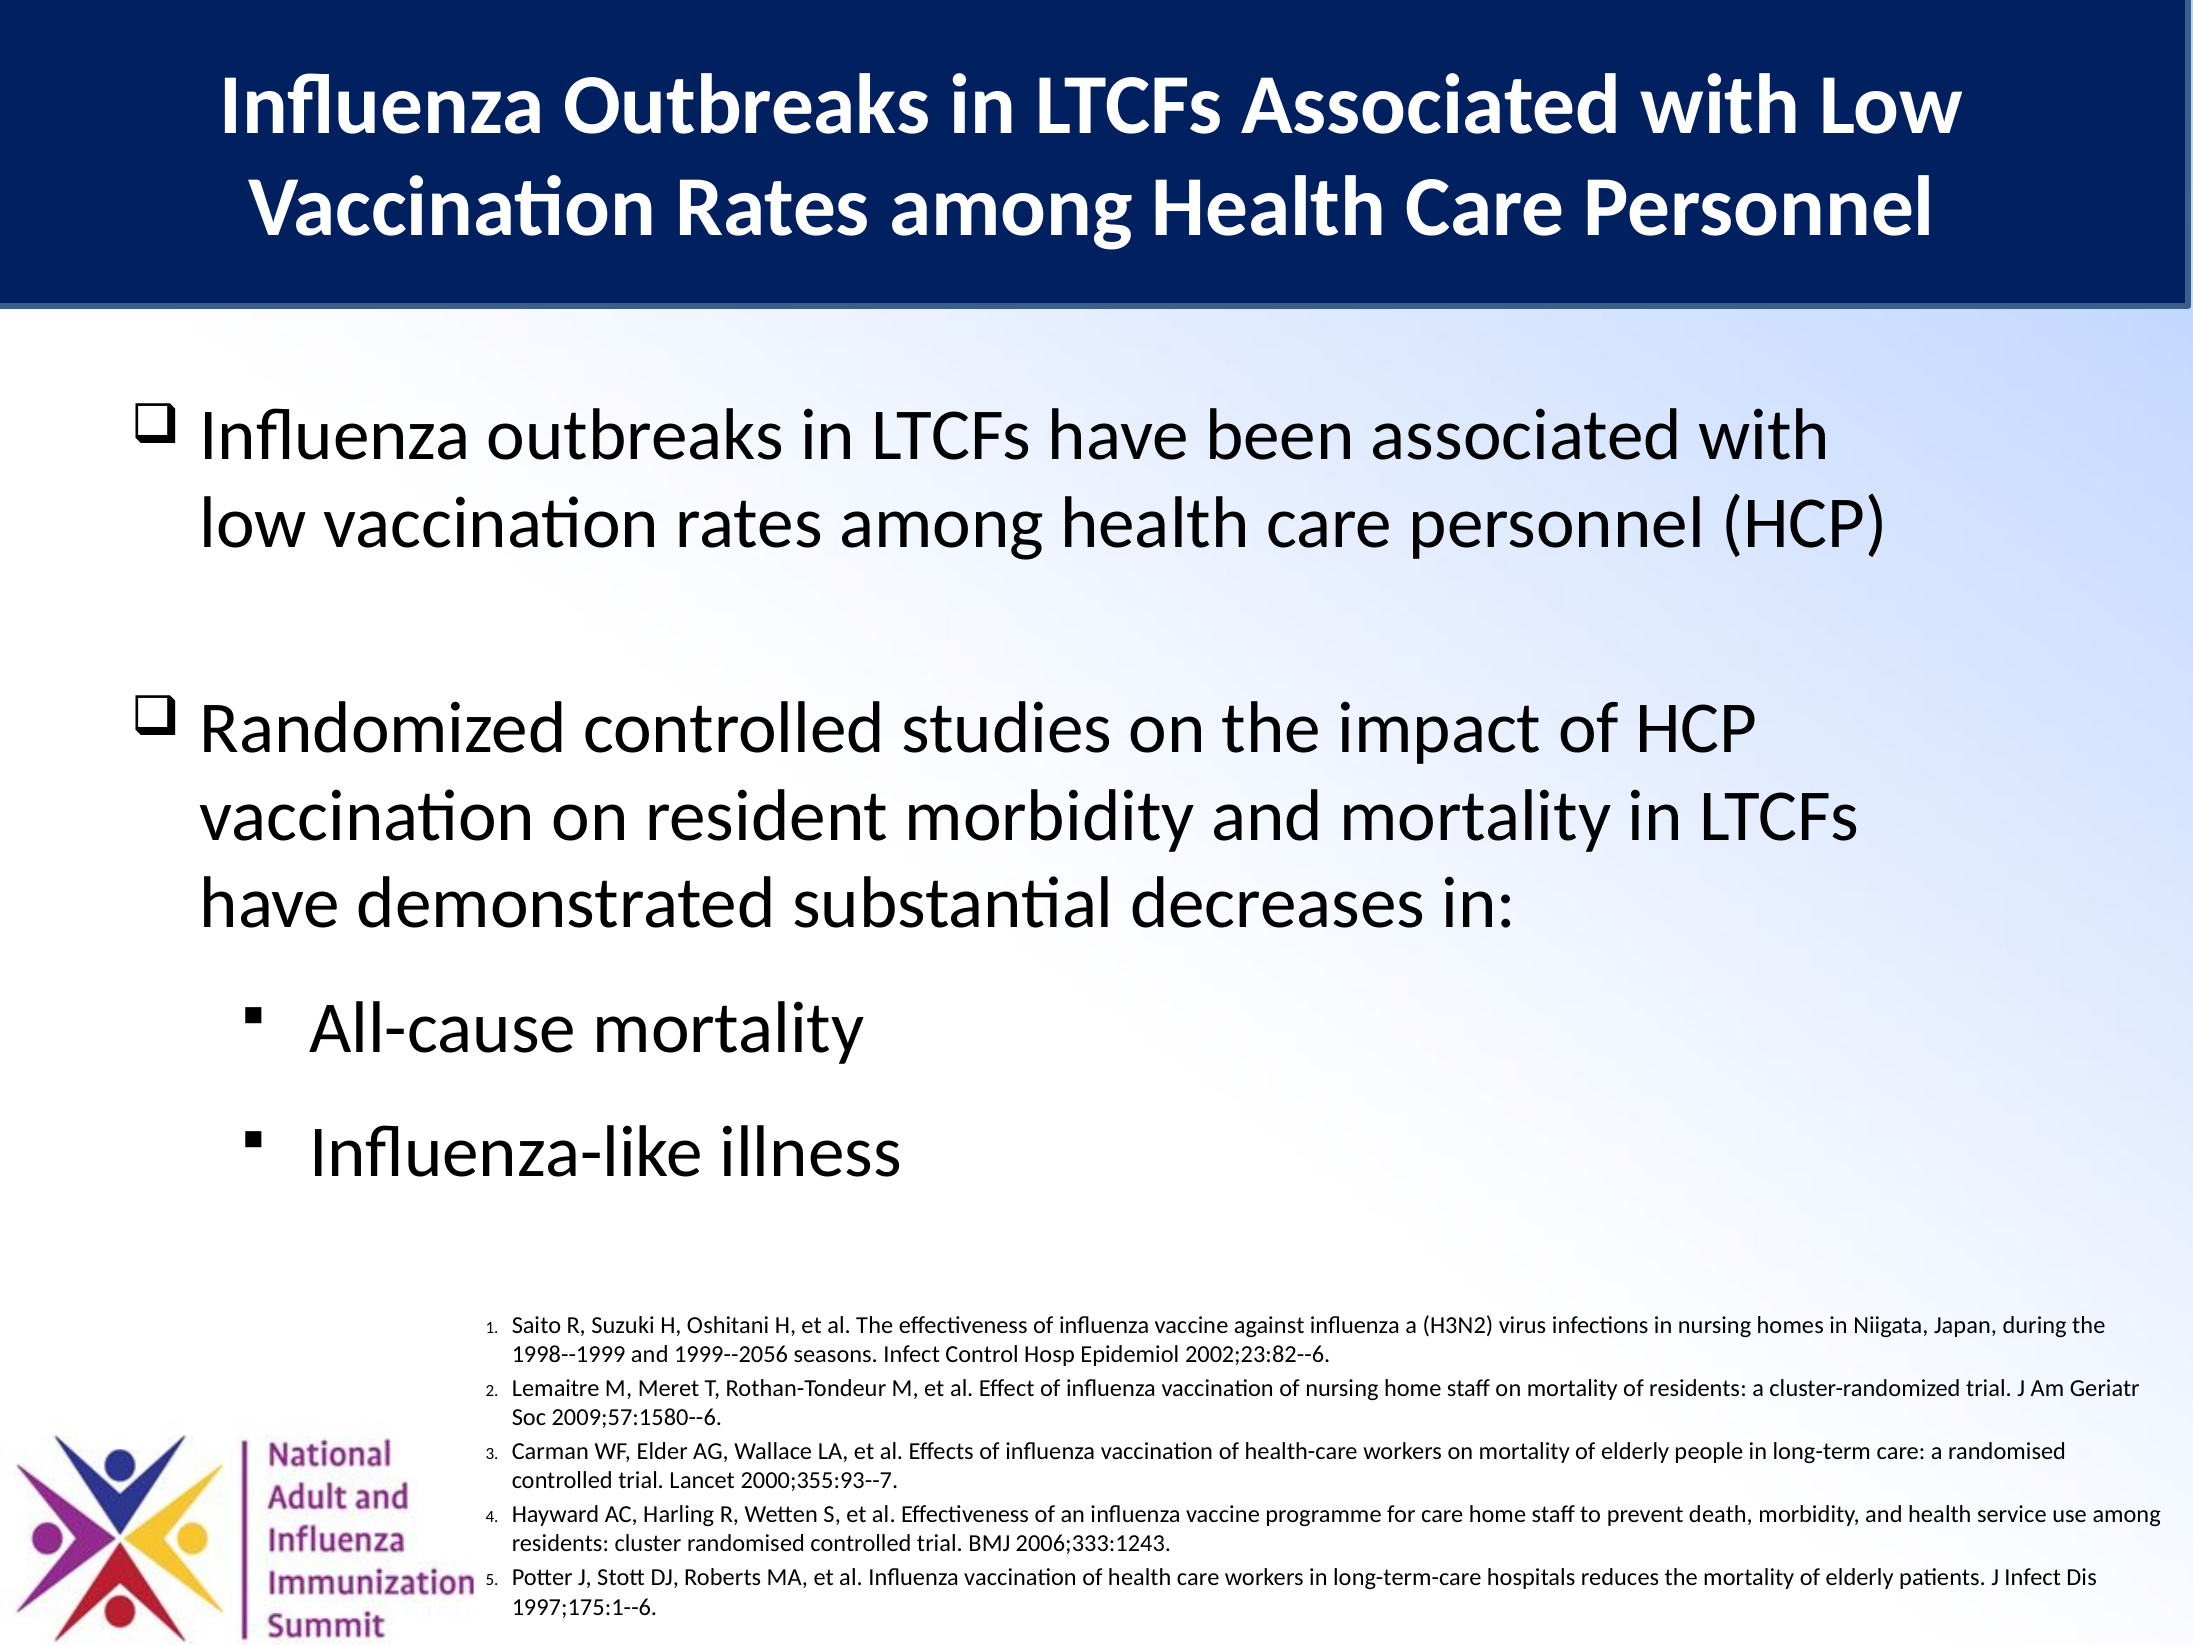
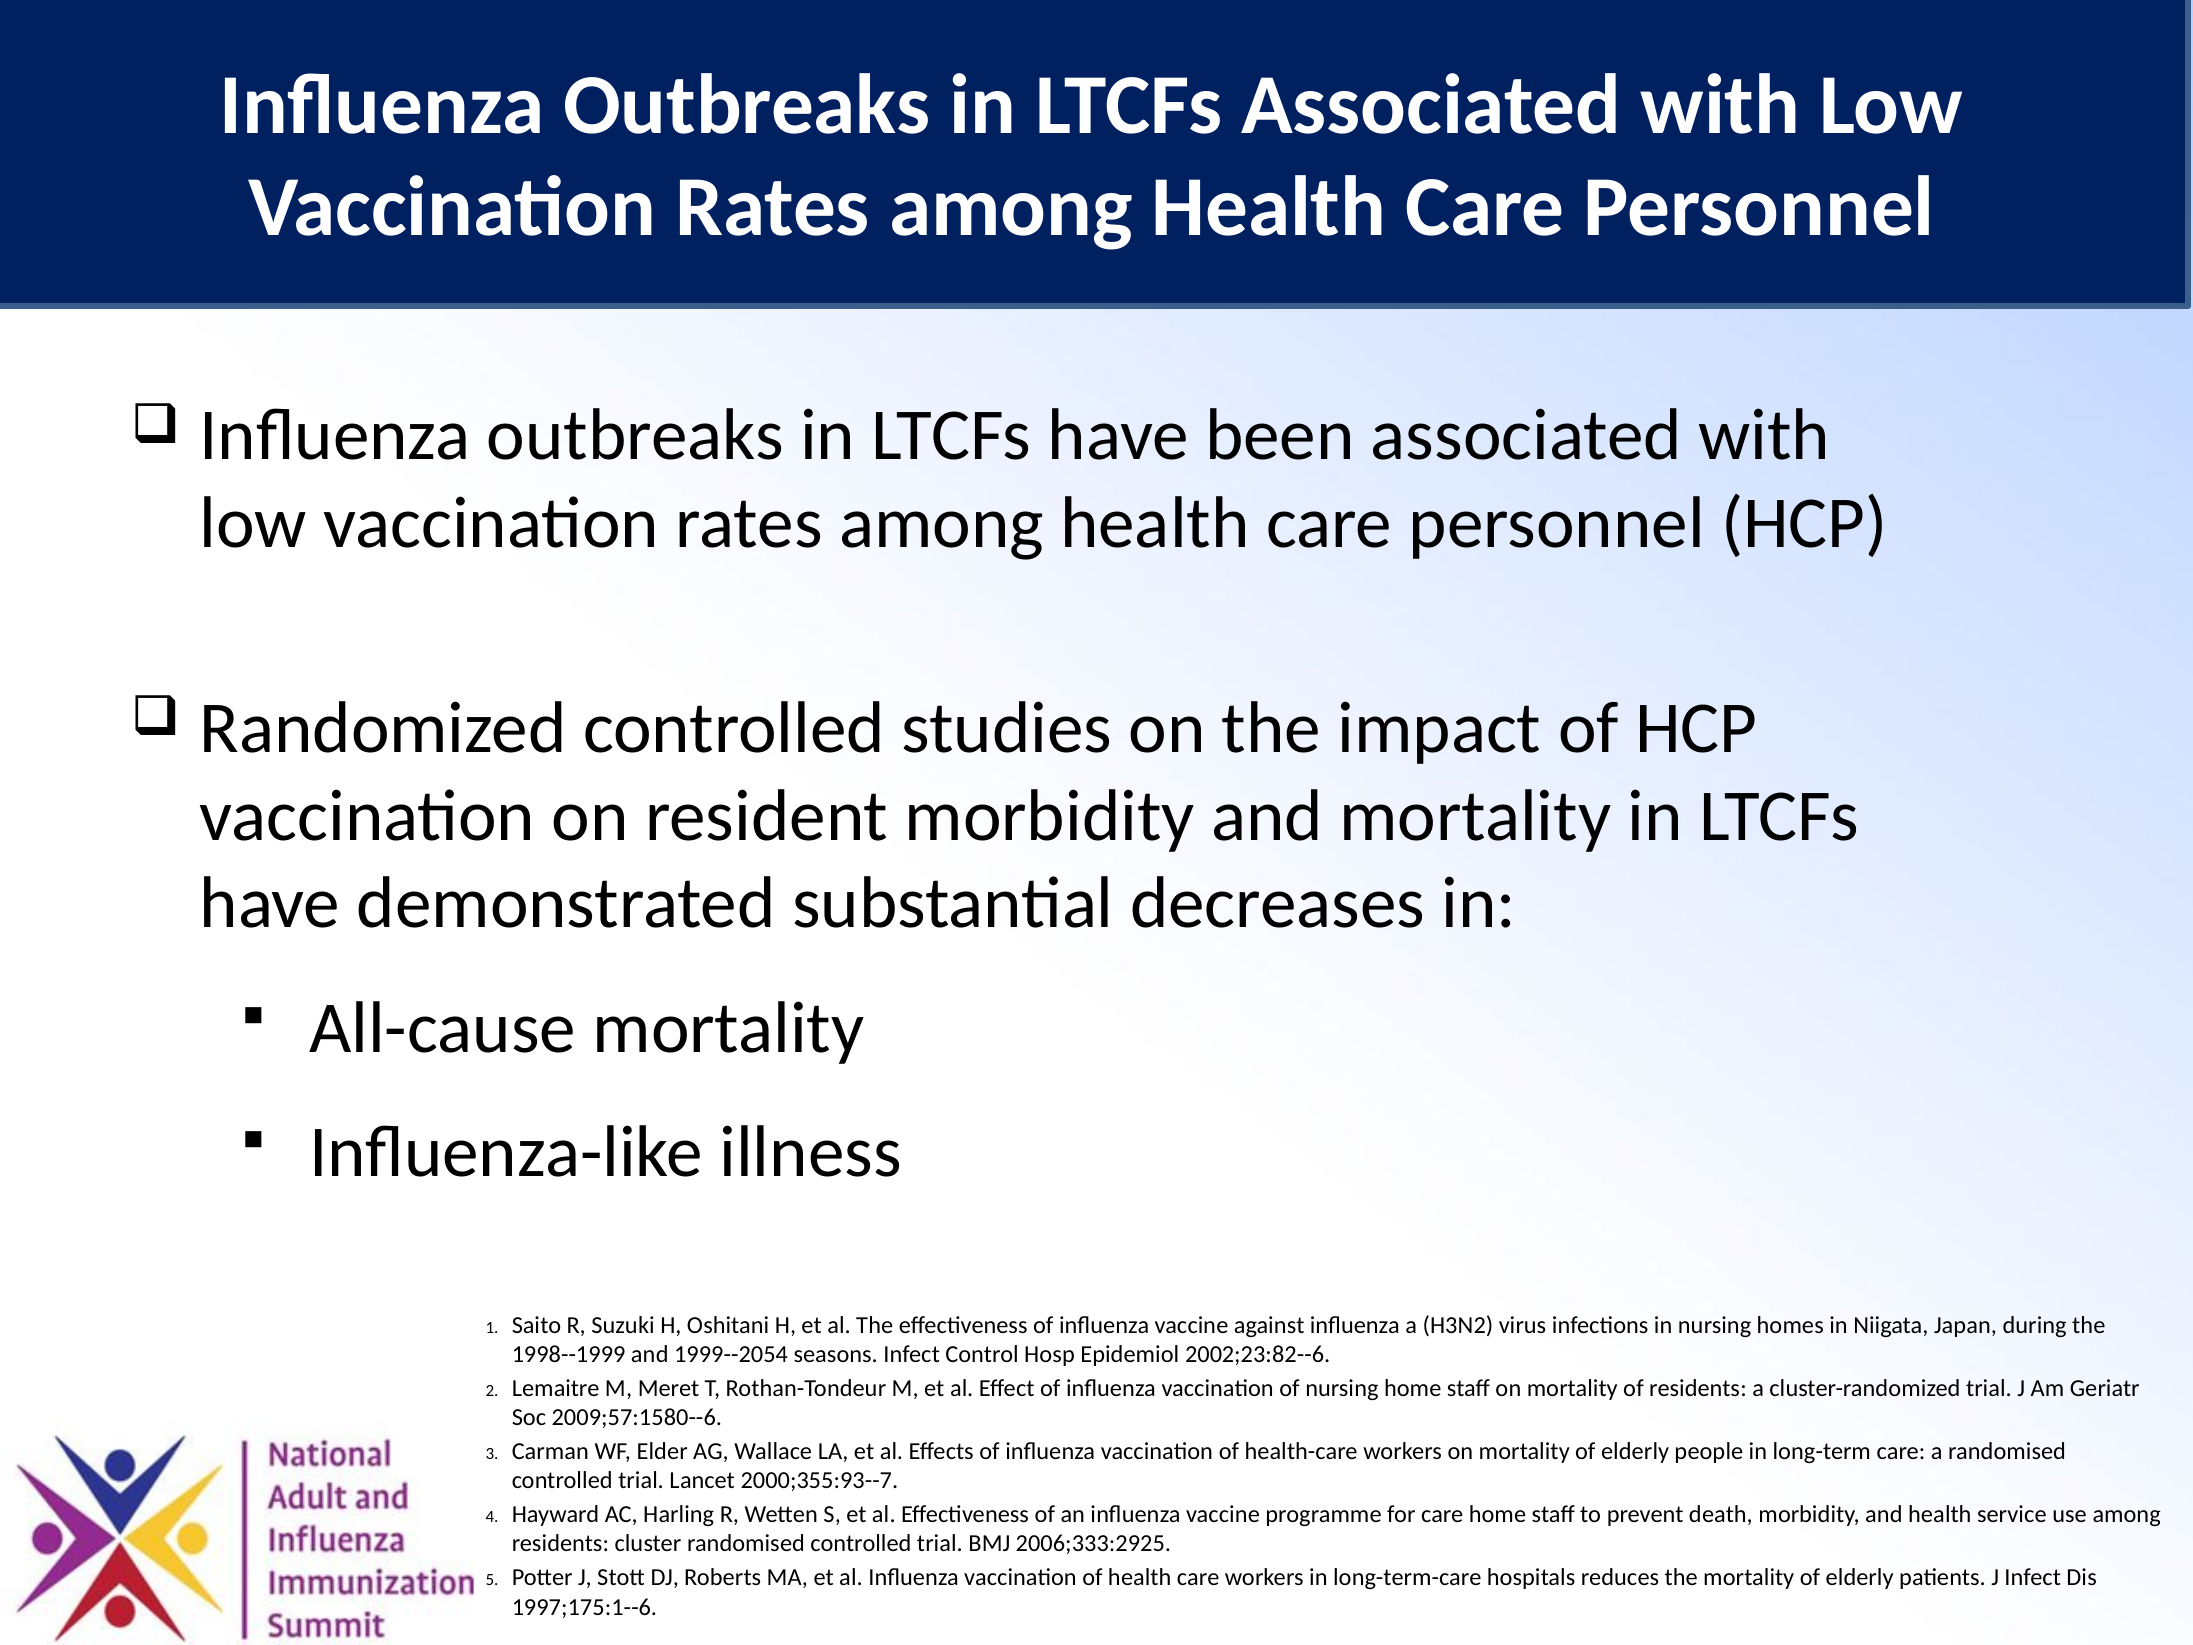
1999--2056: 1999--2056 -> 1999--2054
2006;333:1243: 2006;333:1243 -> 2006;333:2925
